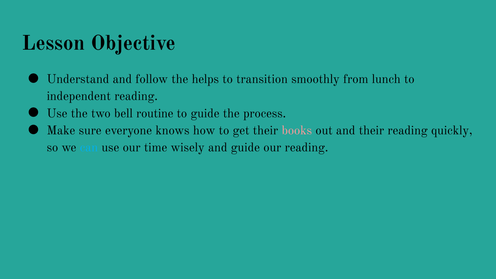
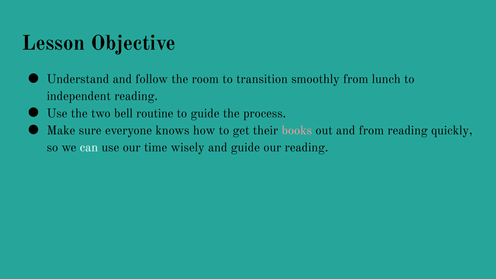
helps: helps -> room
and their: their -> from
can colour: light blue -> white
